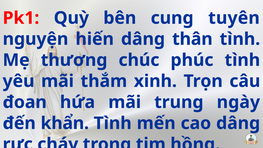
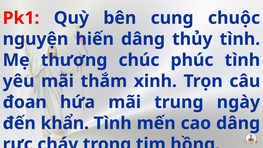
tuyên: tuyên -> chuộc
thân: thân -> thủy
